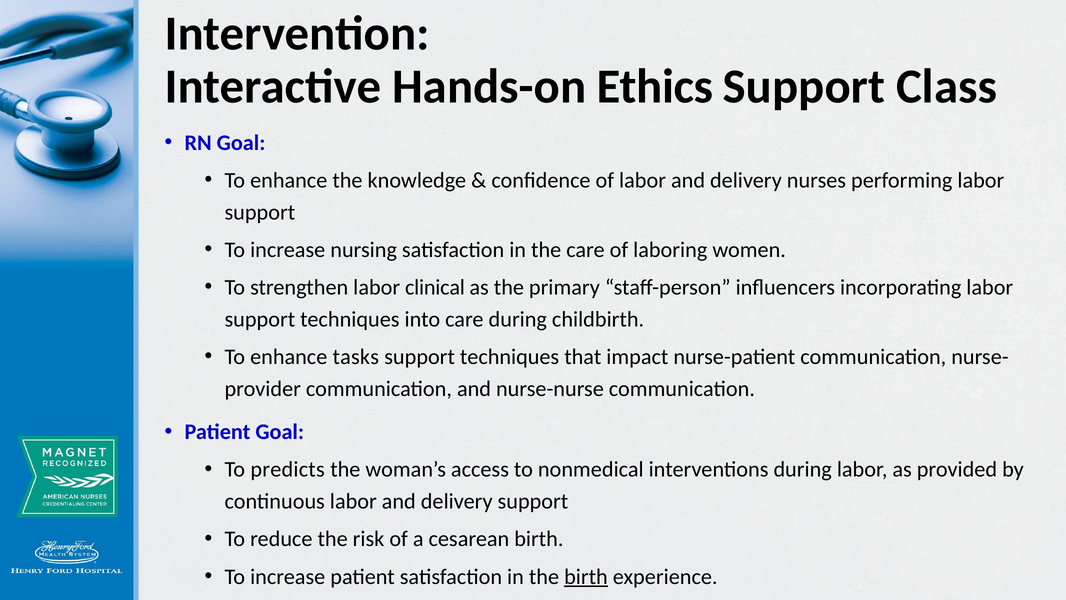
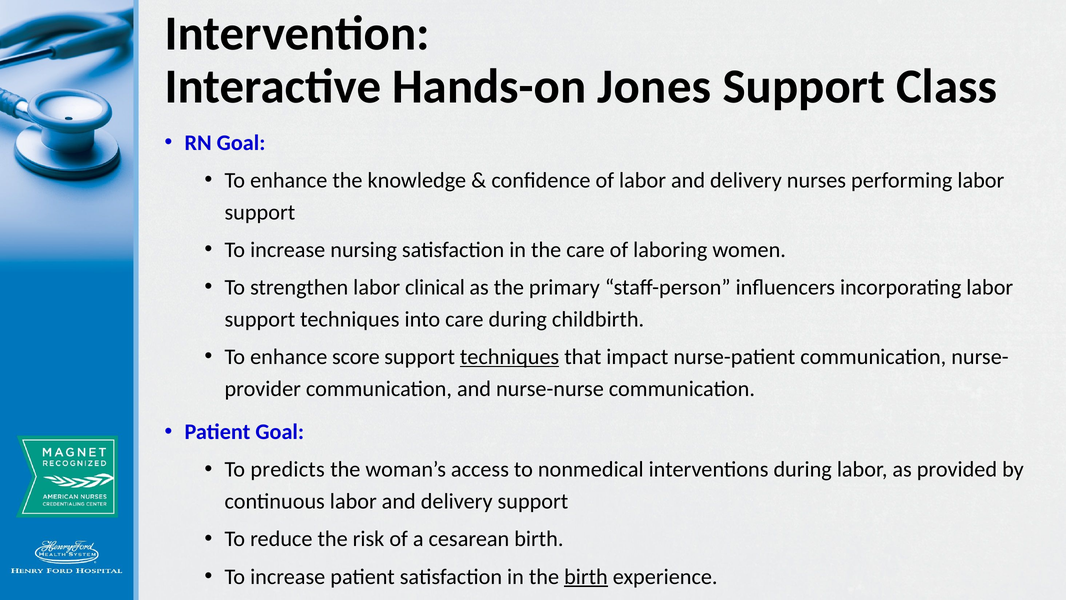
Ethics: Ethics -> Jones
tasks: tasks -> score
techniques at (510, 357) underline: none -> present
